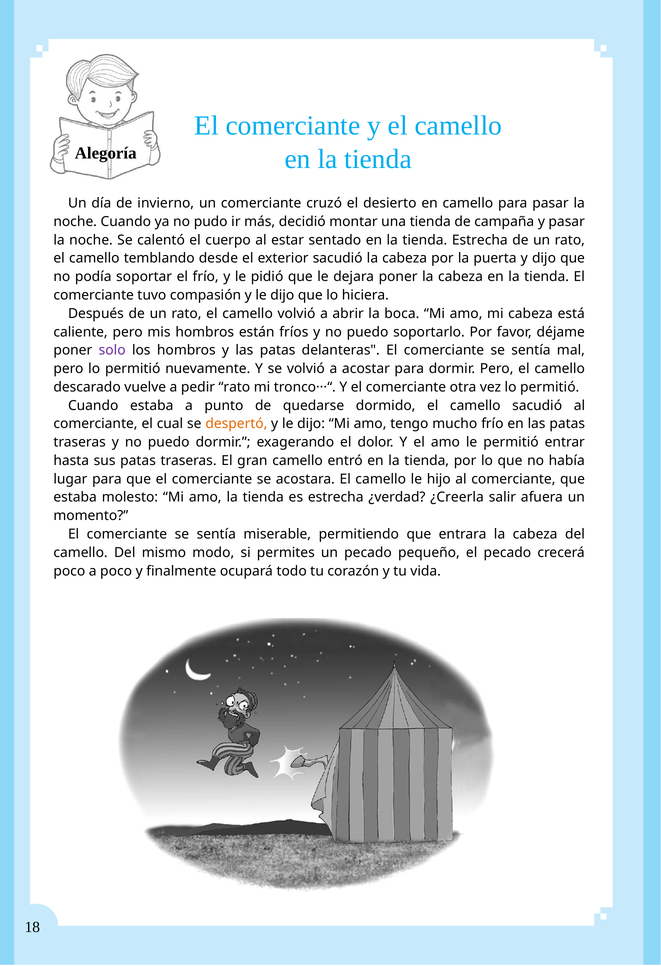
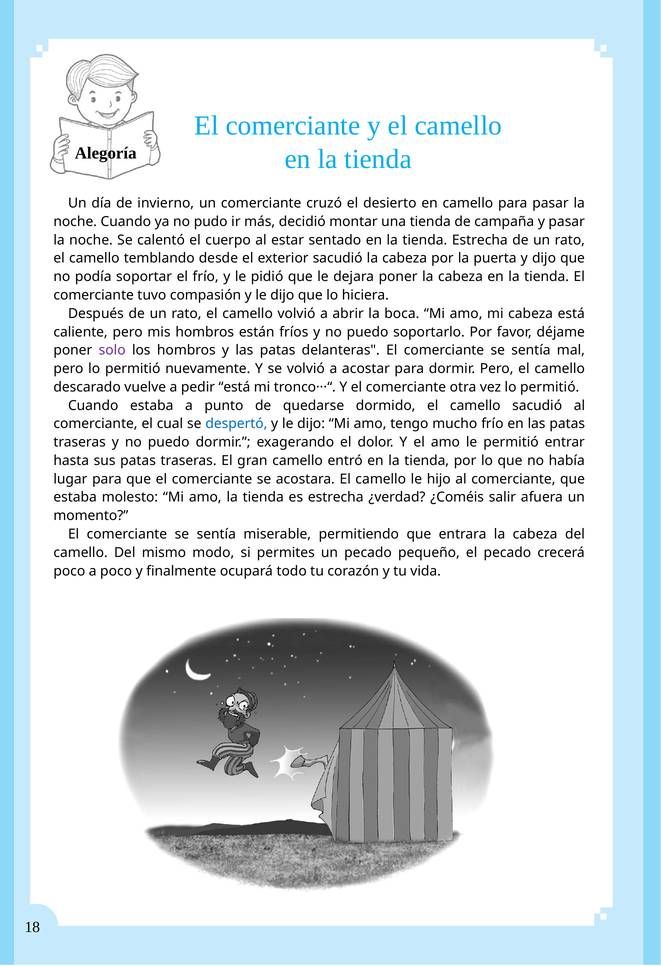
pedir rato: rato -> está
despertó colour: orange -> blue
¿Creerla: ¿Creerla -> ¿Coméis
